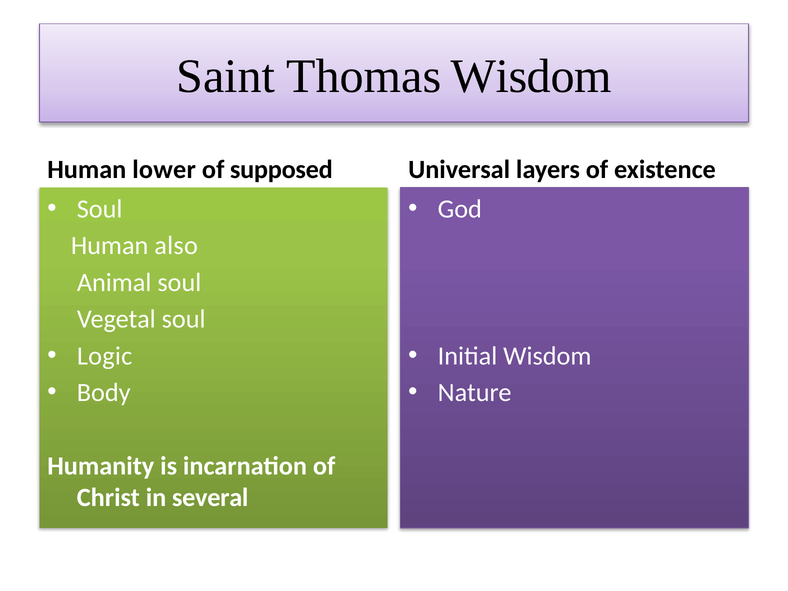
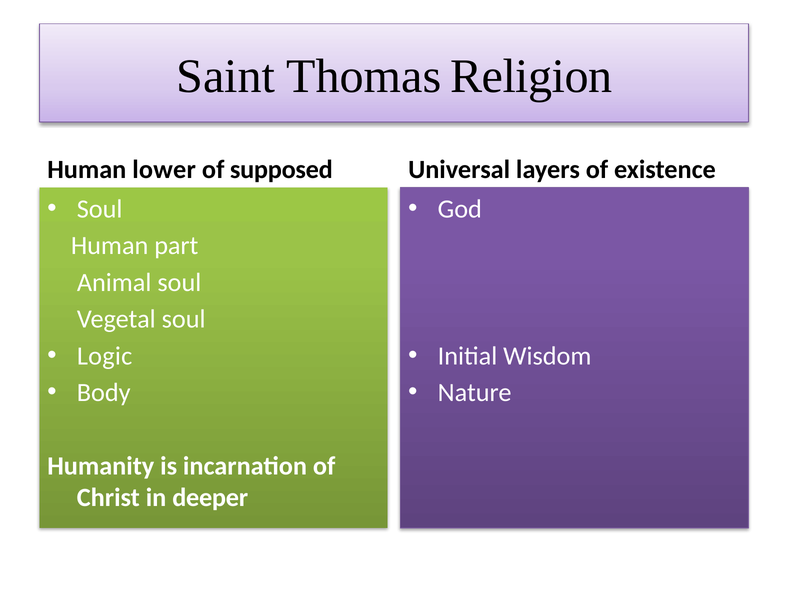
Thomas Wisdom: Wisdom -> Religion
also: also -> part
several: several -> deeper
